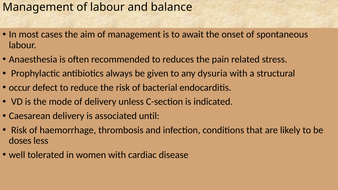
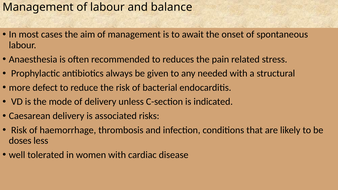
dysuria: dysuria -> needed
occur: occur -> more
until: until -> risks
